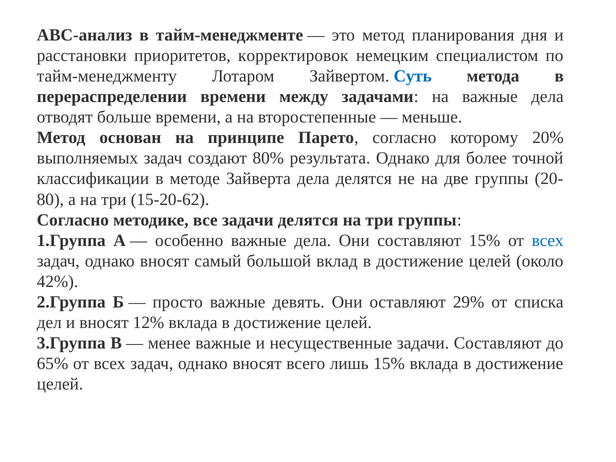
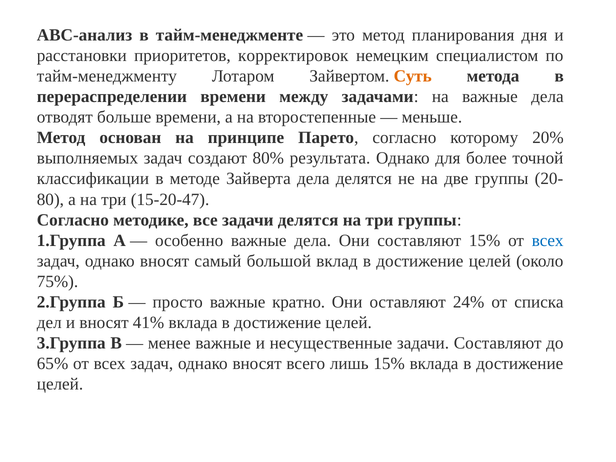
Суть colour: blue -> orange
15-20-62: 15-20-62 -> 15-20-47
42%: 42% -> 75%
девять: девять -> кратно
29%: 29% -> 24%
12%: 12% -> 41%
